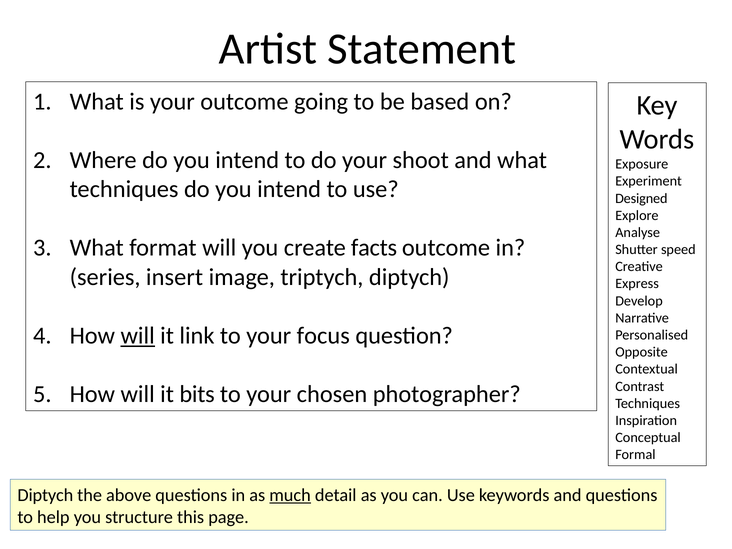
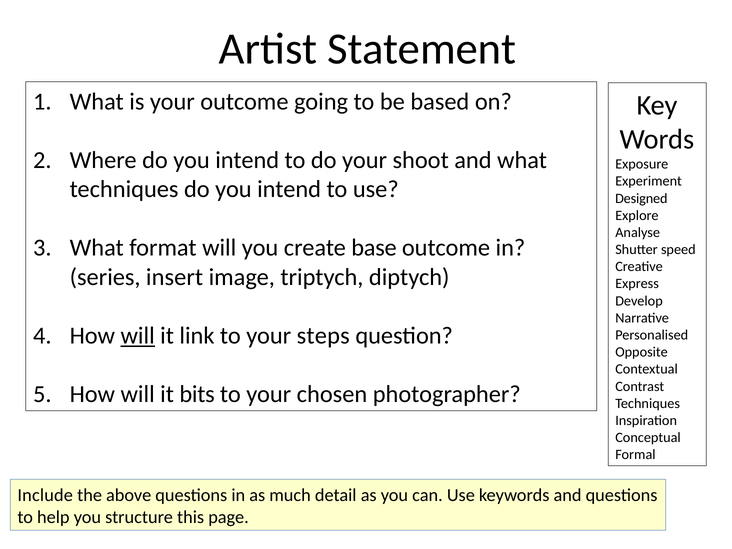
facts: facts -> base
focus: focus -> steps
Diptych at (45, 495): Diptych -> Include
much underline: present -> none
